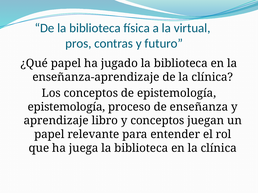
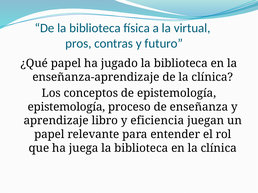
y conceptos: conceptos -> eficiencia
